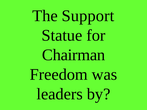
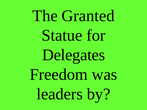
Support: Support -> Granted
Chairman: Chairman -> Delegates
